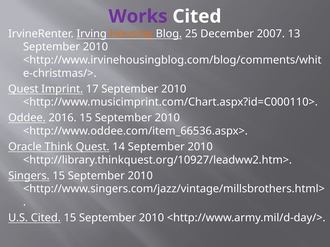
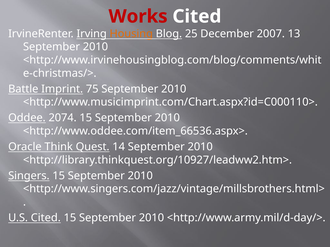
Works colour: purple -> red
Quest at (23, 89): Quest -> Battle
17: 17 -> 75
2016: 2016 -> 2074
